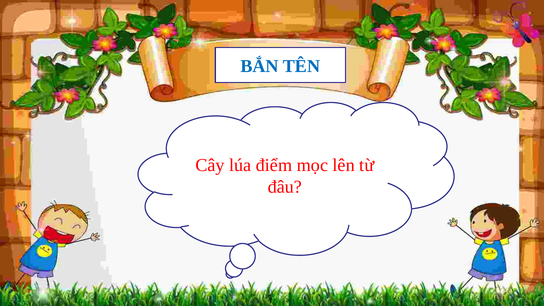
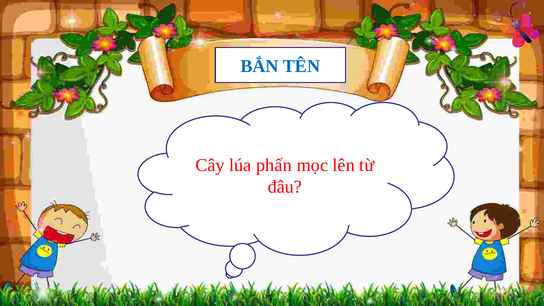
điểm: điểm -> phấn
